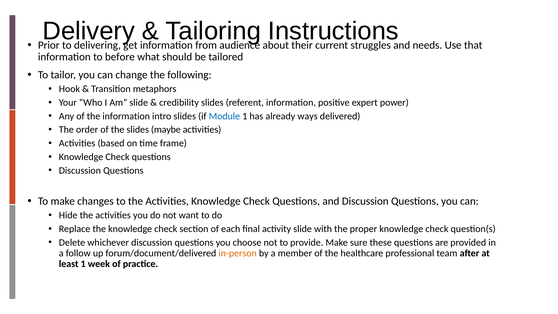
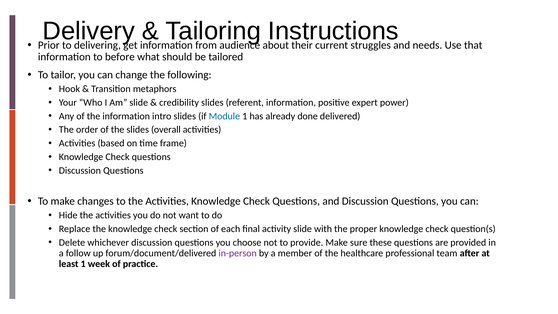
ways: ways -> done
maybe: maybe -> overall
in-person colour: orange -> purple
